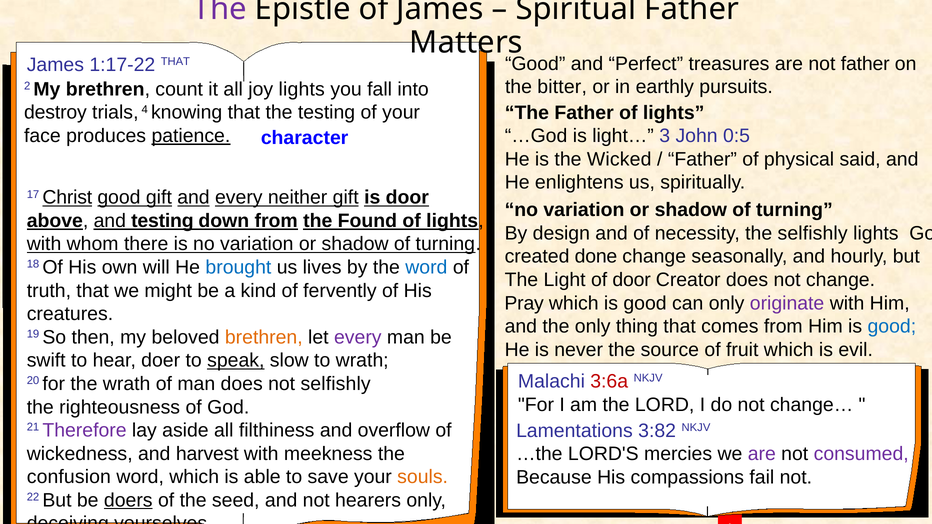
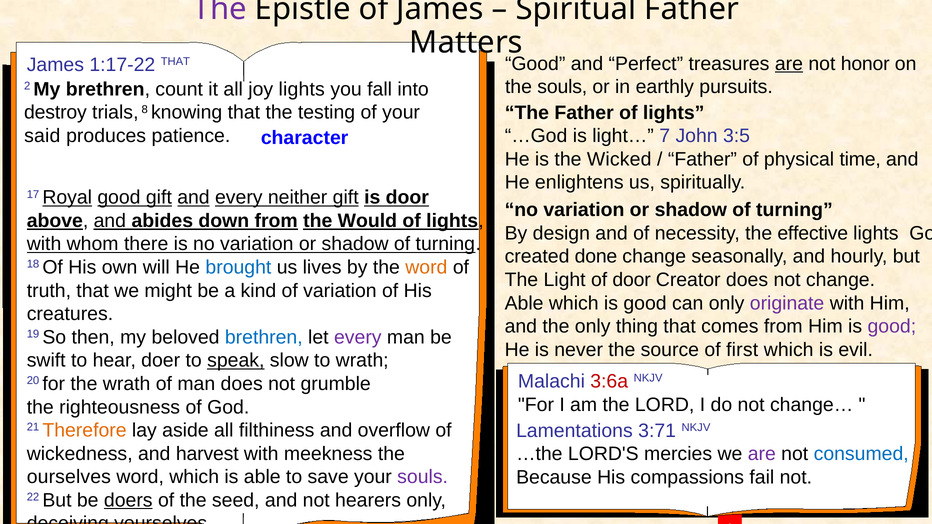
are at (789, 64) underline: none -> present
not father: father -> honor
the bitter: bitter -> souls
4: 4 -> 8
face: face -> said
patience underline: present -> none
3: 3 -> 7
0:5: 0:5 -> 3:5
said: said -> time
Christ: Christ -> Royal
and testing: testing -> abides
Found: Found -> Would
the selfishly: selfishly -> effective
word at (426, 267) colour: blue -> orange
of fervently: fervently -> variation
Pray at (524, 303): Pray -> Able
good at (892, 327) colour: blue -> purple
brethren at (264, 337) colour: orange -> blue
fruit: fruit -> first
not selfishly: selfishly -> grumble
3:82: 3:82 -> 3:71
Therefore colour: purple -> orange
consumed colour: purple -> blue
confusion: confusion -> ourselves
souls at (423, 477) colour: orange -> purple
